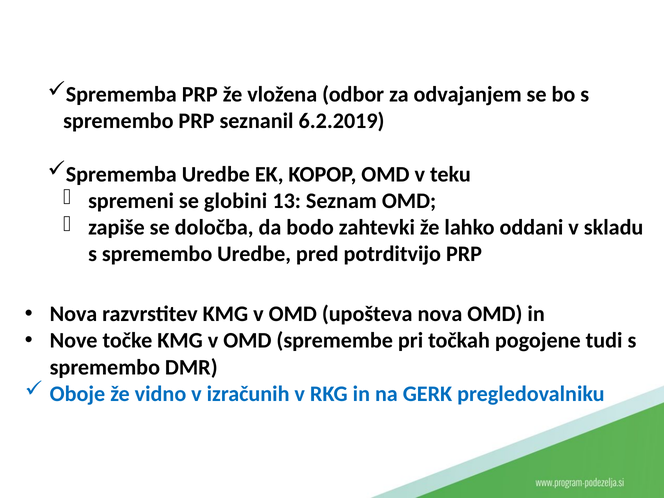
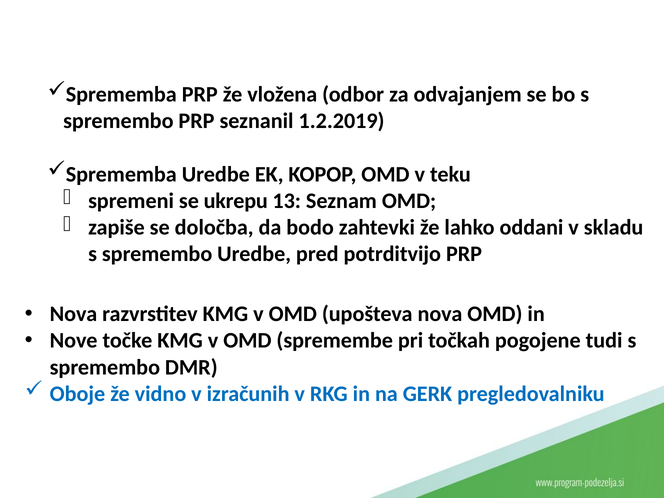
6.2.2019: 6.2.2019 -> 1.2.2019
globini: globini -> ukrepu
